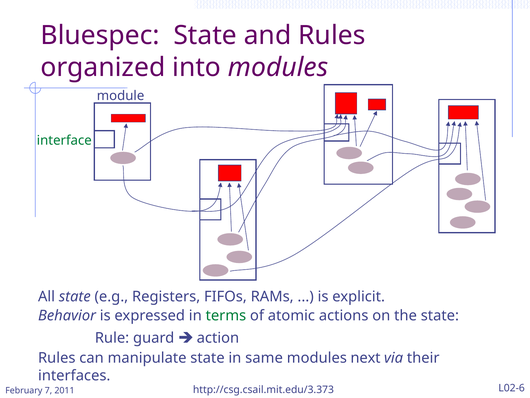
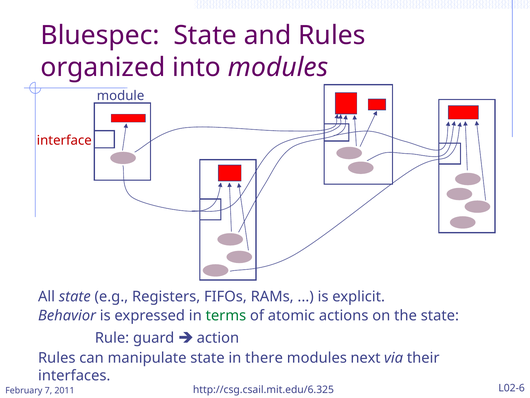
interface colour: green -> red
same: same -> there
http://csg.csail.mit.edu/3.373: http://csg.csail.mit.edu/3.373 -> http://csg.csail.mit.edu/6.325
